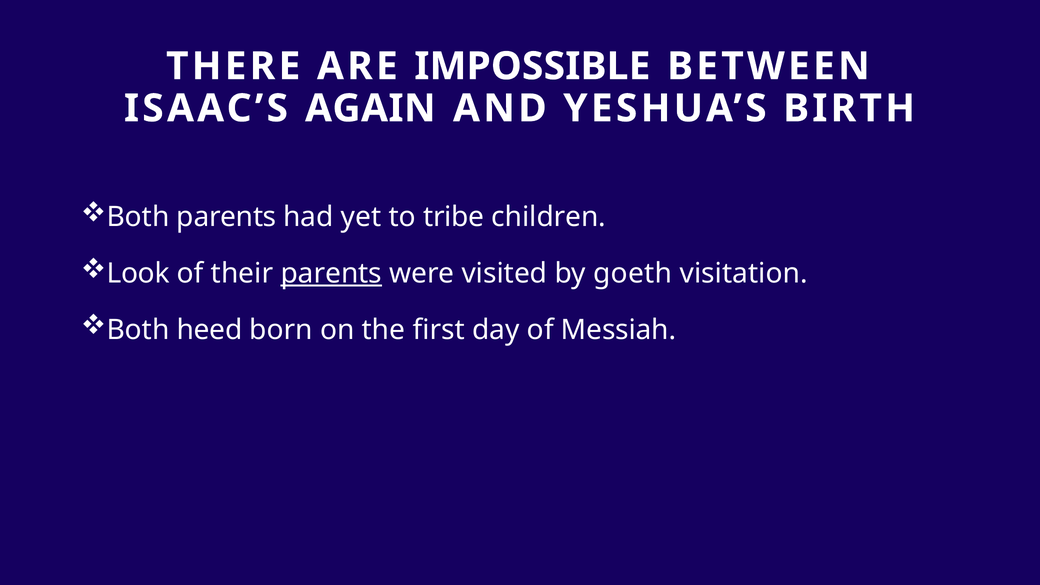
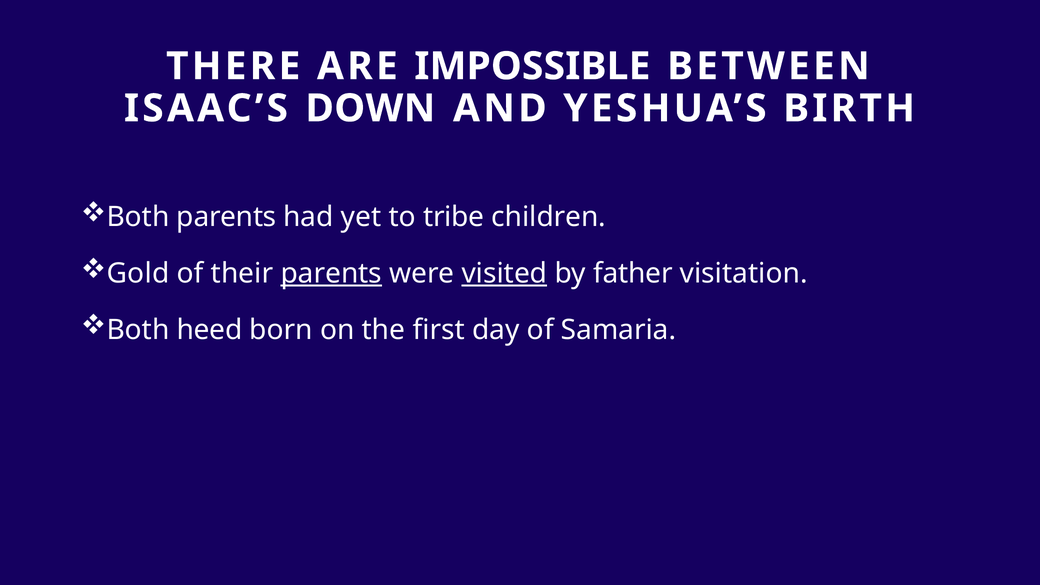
AGAIN: AGAIN -> DOWN
Look: Look -> Gold
visited underline: none -> present
goeth: goeth -> father
Messiah: Messiah -> Samaria
